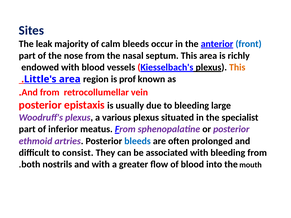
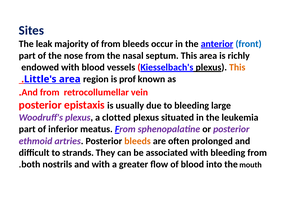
of calm: calm -> from
various: various -> clotted
specialist: specialist -> leukemia
bleeds at (138, 141) colour: blue -> orange
consist: consist -> strands
